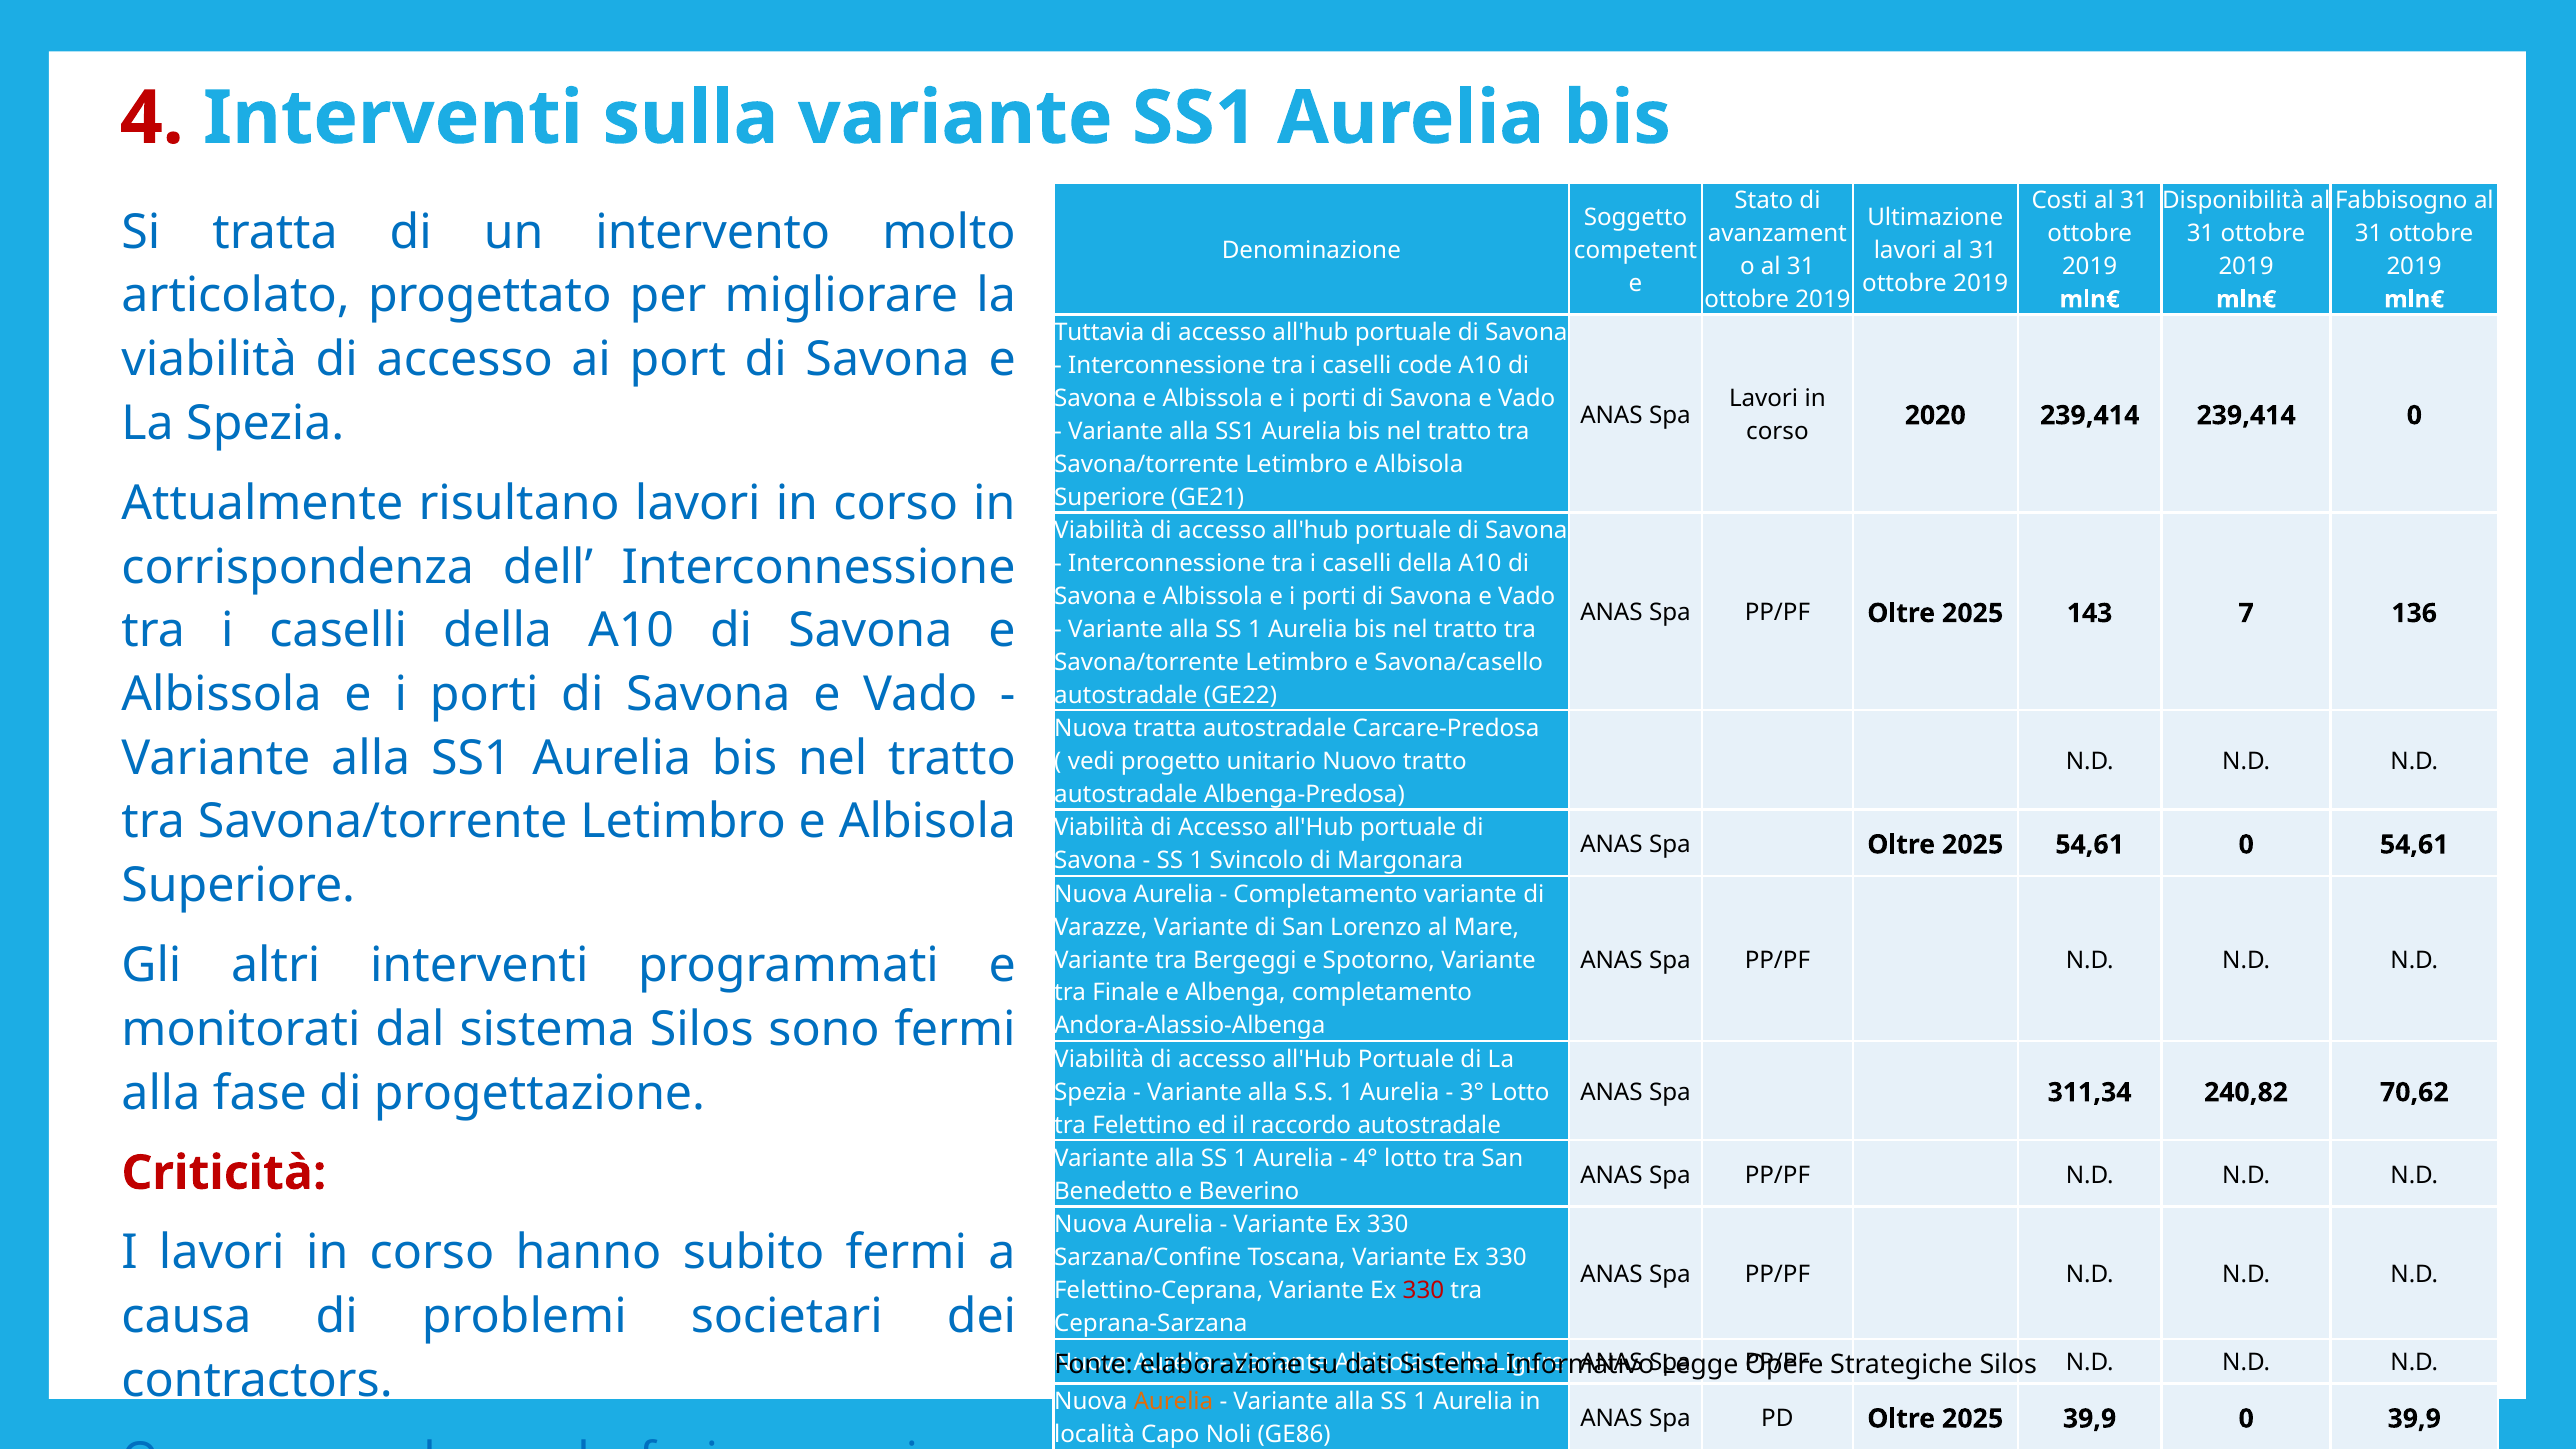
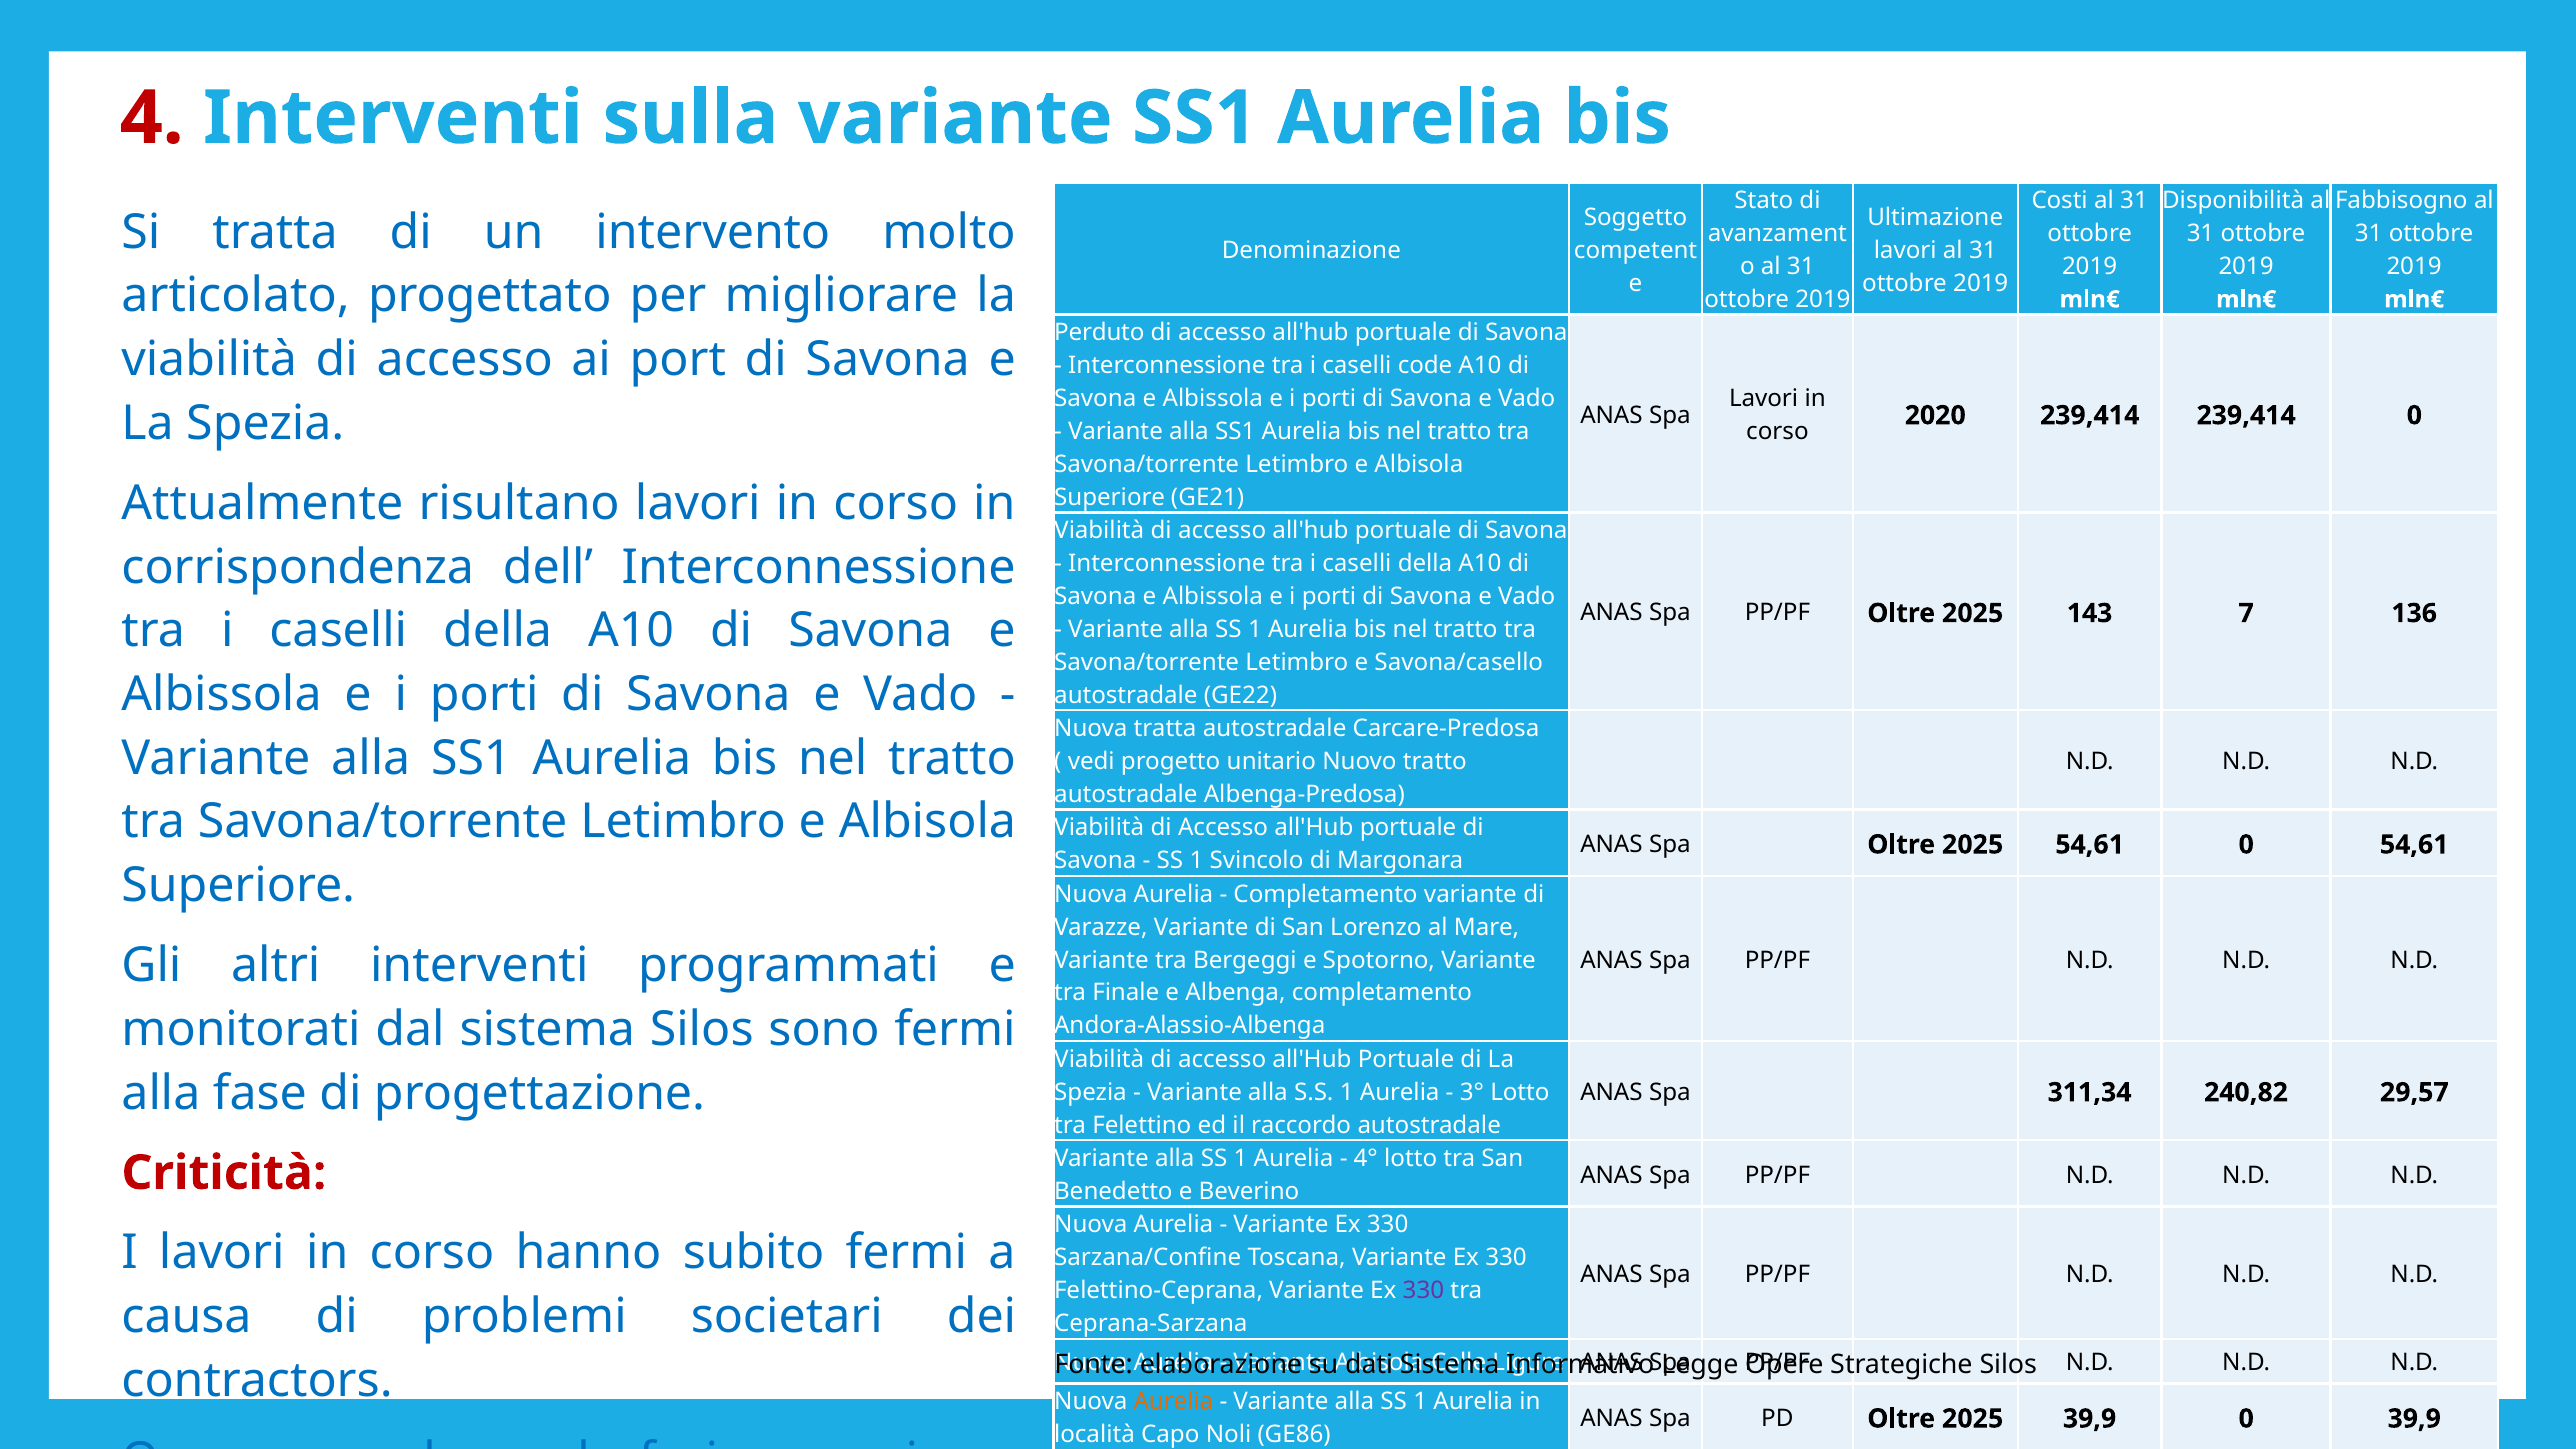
Tuttavia: Tuttavia -> Perduto
70,62: 70,62 -> 29,57
330 at (1423, 1291) colour: red -> purple
